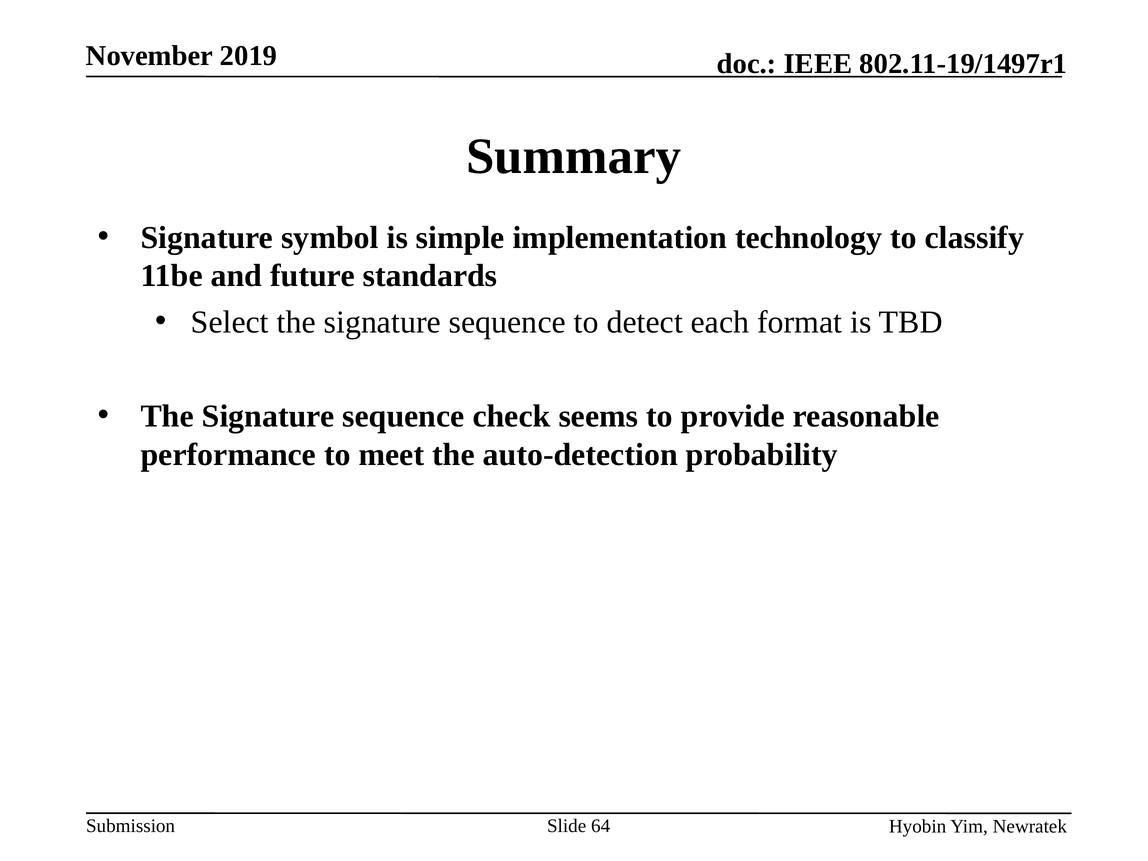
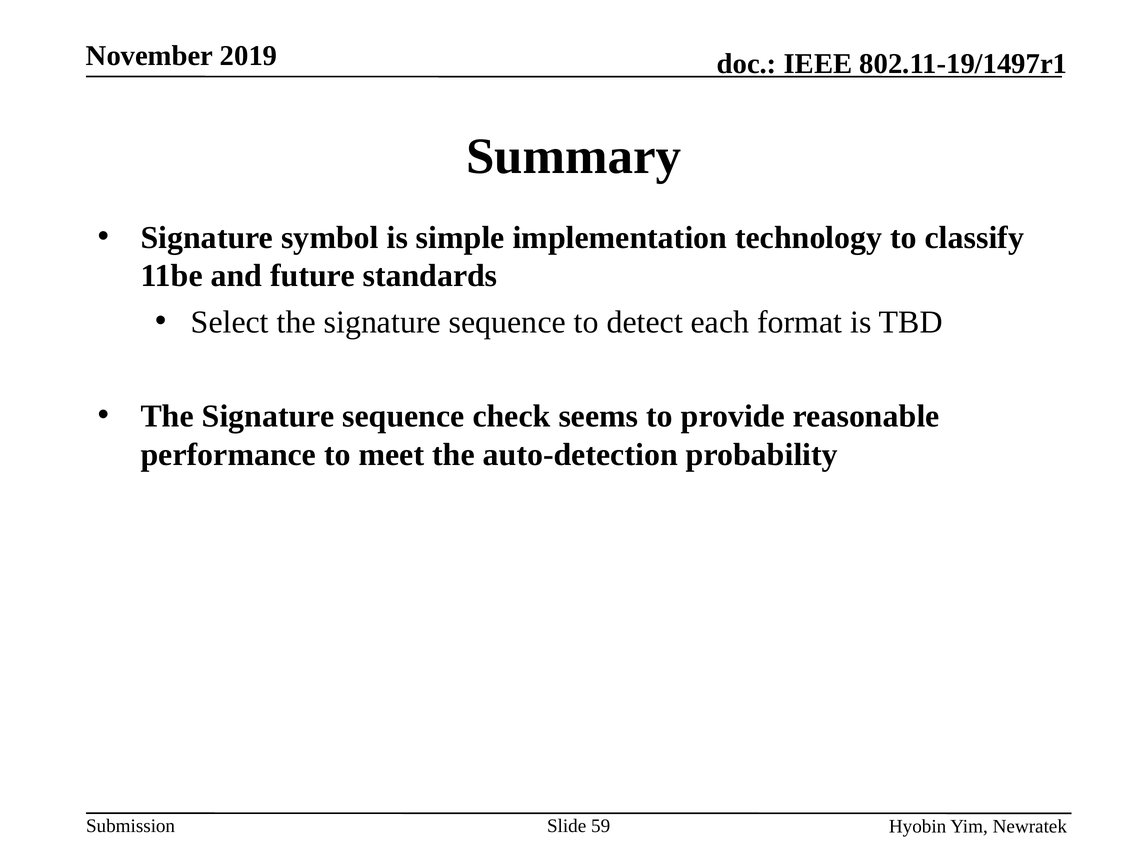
64: 64 -> 59
